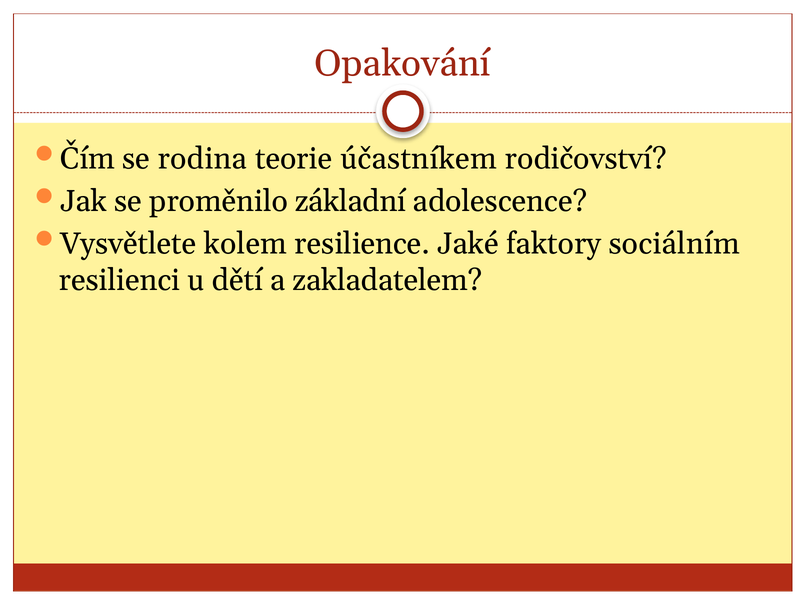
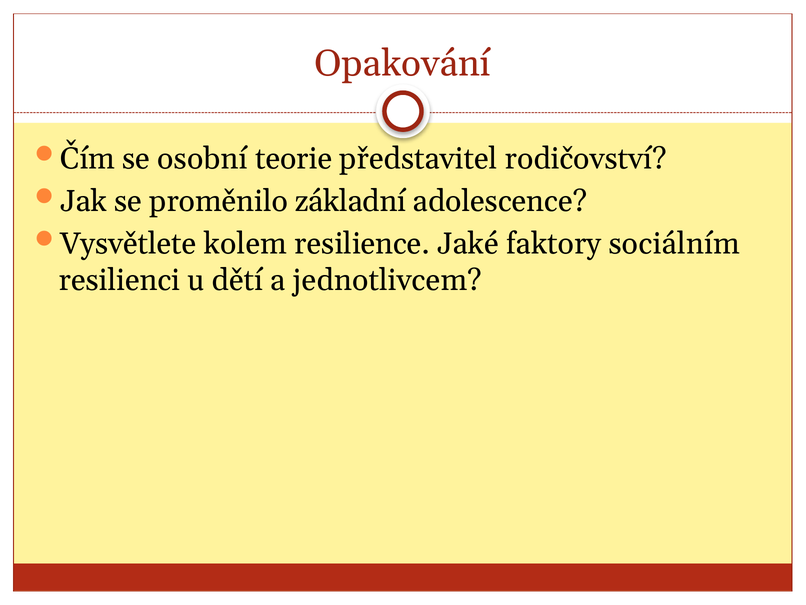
rodina: rodina -> osobní
účastníkem: účastníkem -> představitel
zakladatelem: zakladatelem -> jednotlivcem
